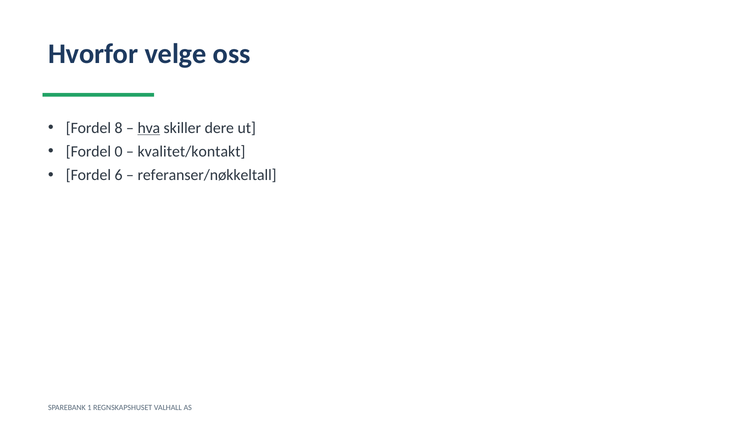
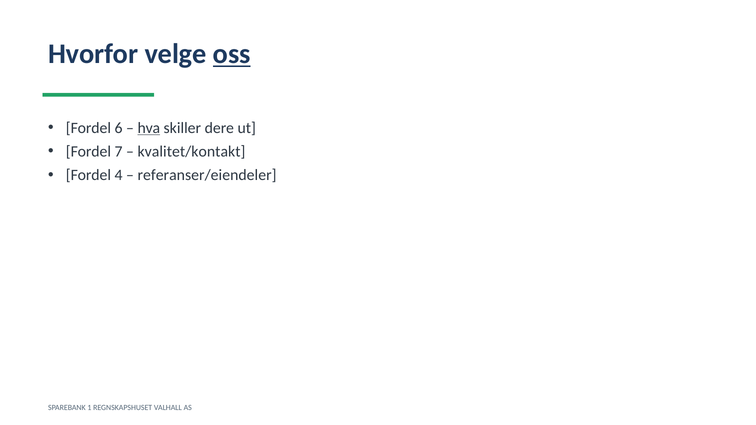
oss underline: none -> present
8: 8 -> 6
0: 0 -> 7
6: 6 -> 4
referanser/nøkkeltall: referanser/nøkkeltall -> referanser/eiendeler
